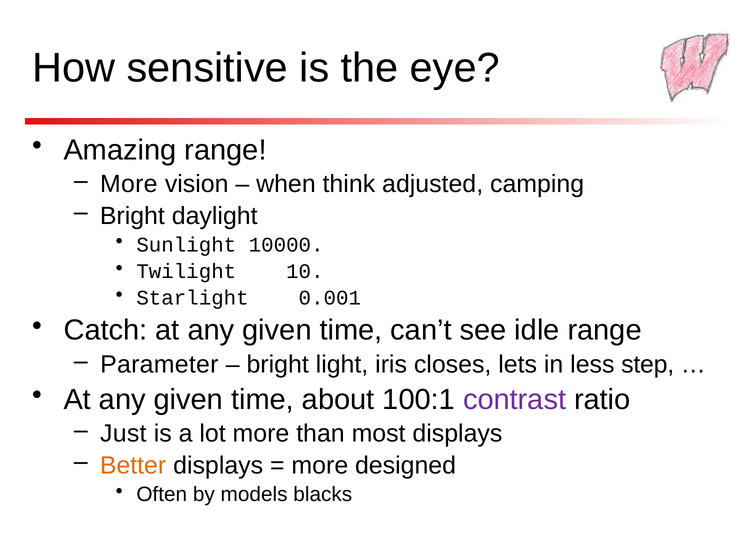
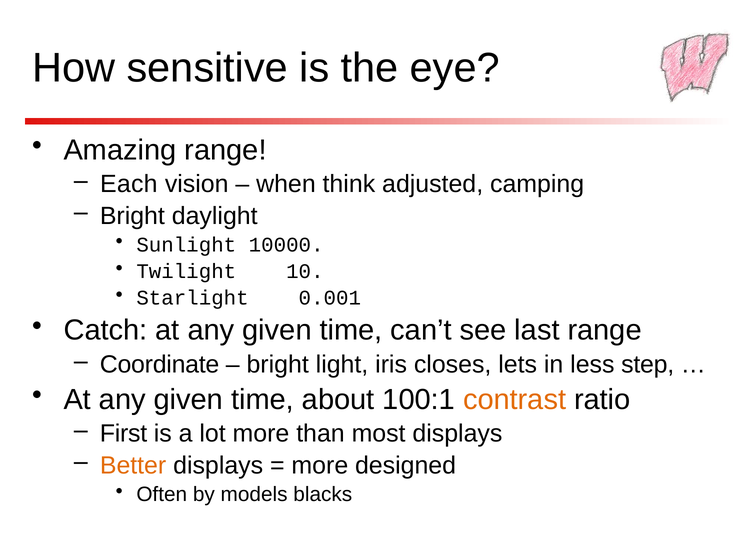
More at (129, 184): More -> Each
idle: idle -> last
Parameter: Parameter -> Coordinate
contrast colour: purple -> orange
Just: Just -> First
